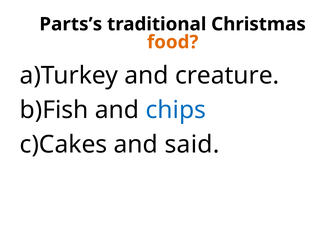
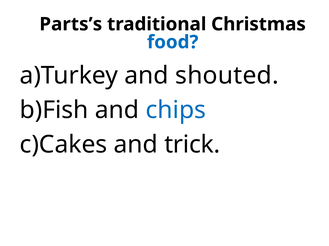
food colour: orange -> blue
creature: creature -> shouted
said: said -> trick
